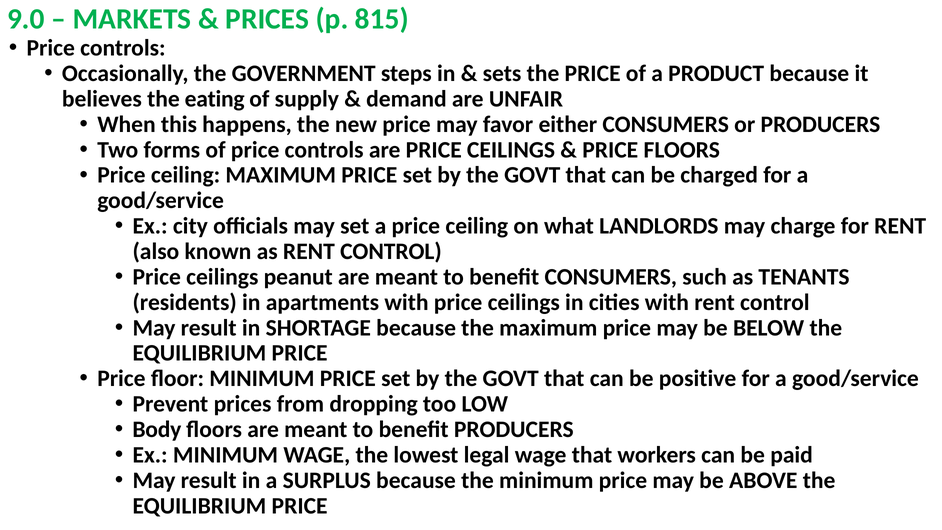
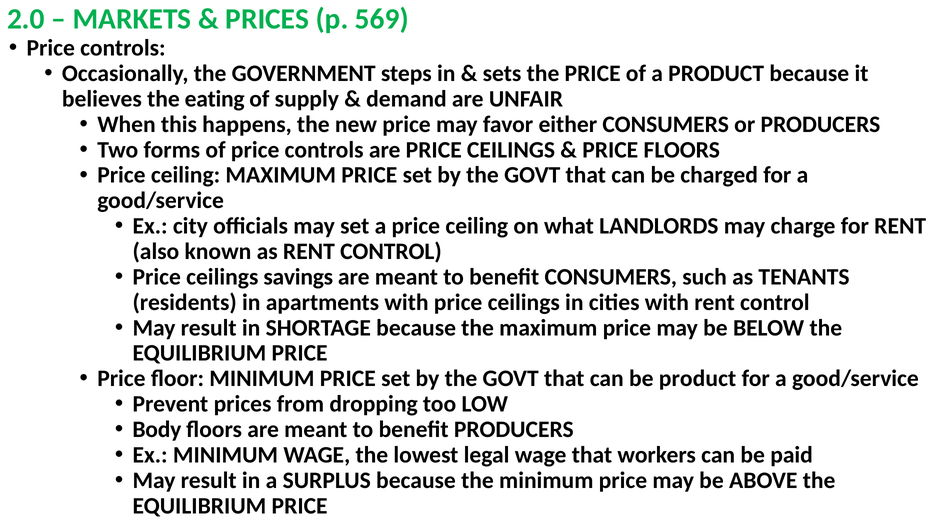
9.0: 9.0 -> 2.0
815: 815 -> 569
peanut: peanut -> savings
be positive: positive -> product
